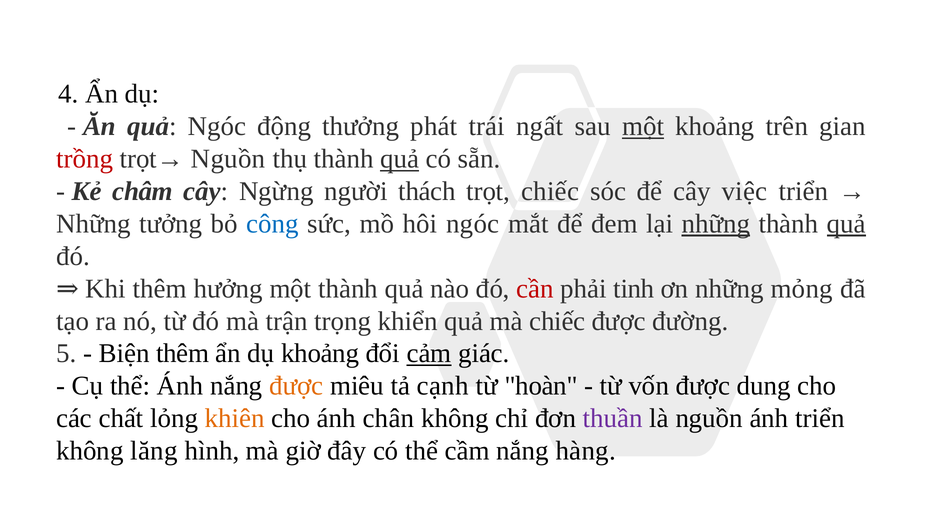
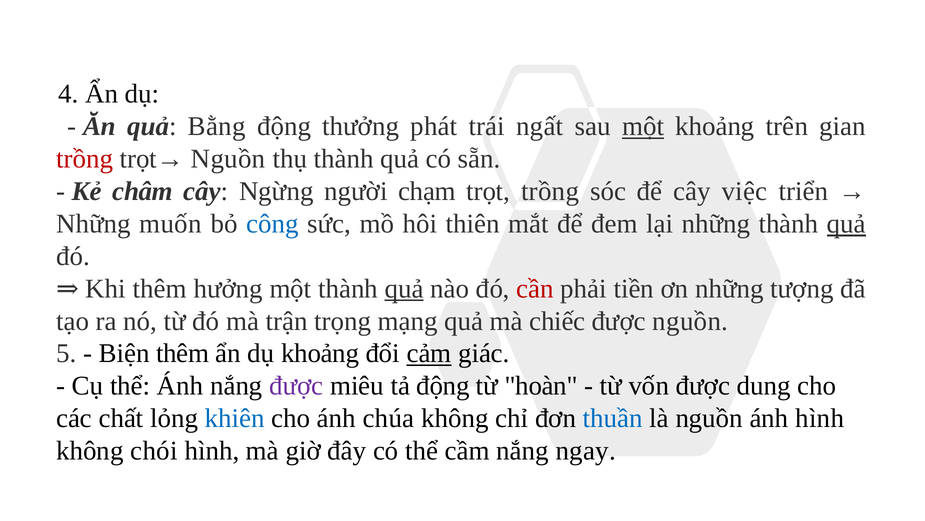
quả Ngóc: Ngóc -> Bằng
quả at (400, 159) underline: present -> none
thách: thách -> chạm
trọt chiếc: chiếc -> trồng
tưởng: tưởng -> muốn
hôi ngóc: ngóc -> thiên
những at (716, 224) underline: present -> none
quả at (404, 288) underline: none -> present
tinh: tinh -> tiền
mỏng: mỏng -> tượng
khiển: khiển -> mạng
được đường: đường -> nguồn
được at (296, 385) colour: orange -> purple
tả cạnh: cạnh -> động
khiên colour: orange -> blue
chân: chân -> chúa
thuần colour: purple -> blue
ánh triển: triển -> hình
lăng: lăng -> chói
hàng: hàng -> ngay
